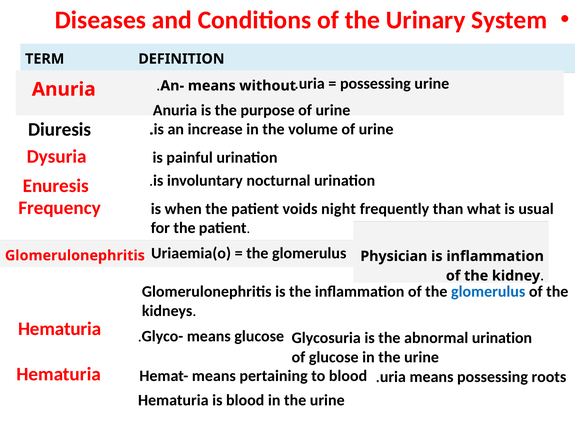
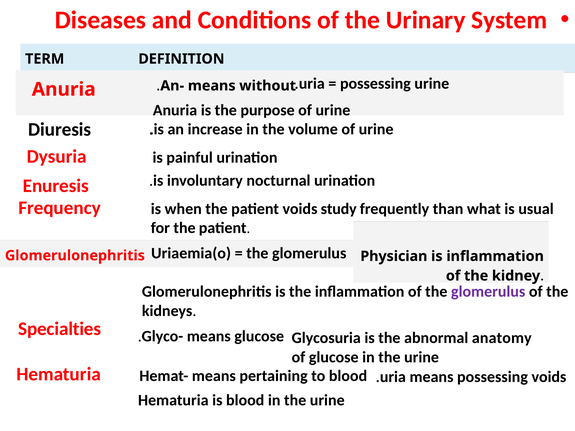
night: night -> study
glomerulus at (488, 292) colour: blue -> purple
Hematuria at (60, 329): Hematuria -> Specialties
abnormal urination: urination -> anatomy
possessing roots: roots -> voids
